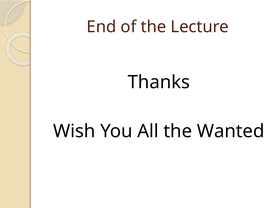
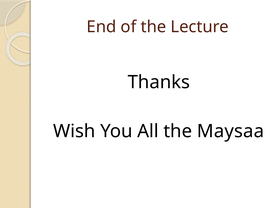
Wanted: Wanted -> Maysaa
